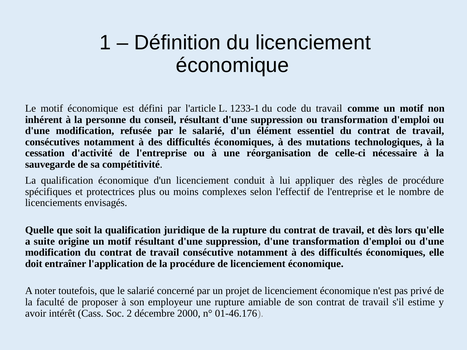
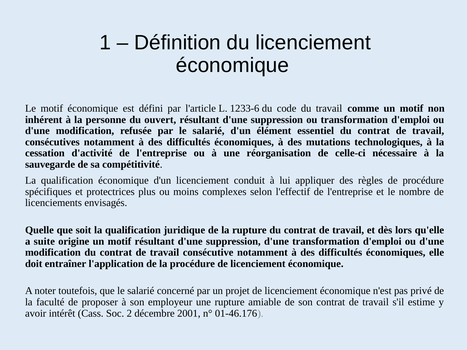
1233-1: 1233-1 -> 1233-6
conseil: conseil -> ouvert
2000: 2000 -> 2001
